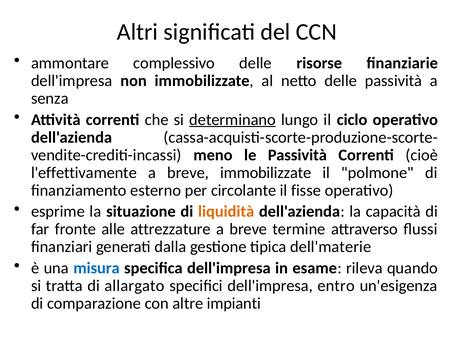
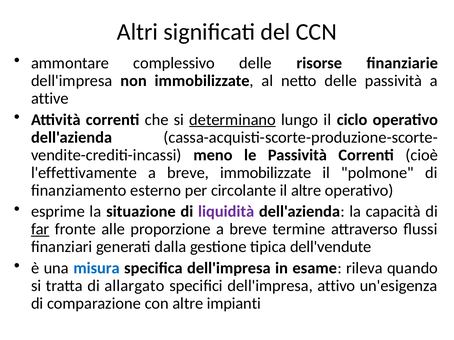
senza: senza -> attive
il fisse: fisse -> altre
liquidità colour: orange -> purple
far underline: none -> present
attrezzature: attrezzature -> proporzione
dell'materie: dell'materie -> dell'vendute
entro: entro -> attivo
